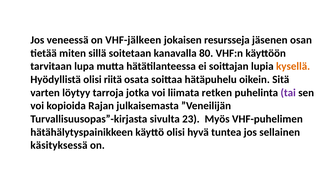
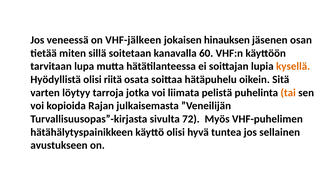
resursseja: resursseja -> hinauksen
80: 80 -> 60
retken: retken -> pelistä
tai colour: purple -> orange
23: 23 -> 72
käsityksessä: käsityksessä -> avustukseen
